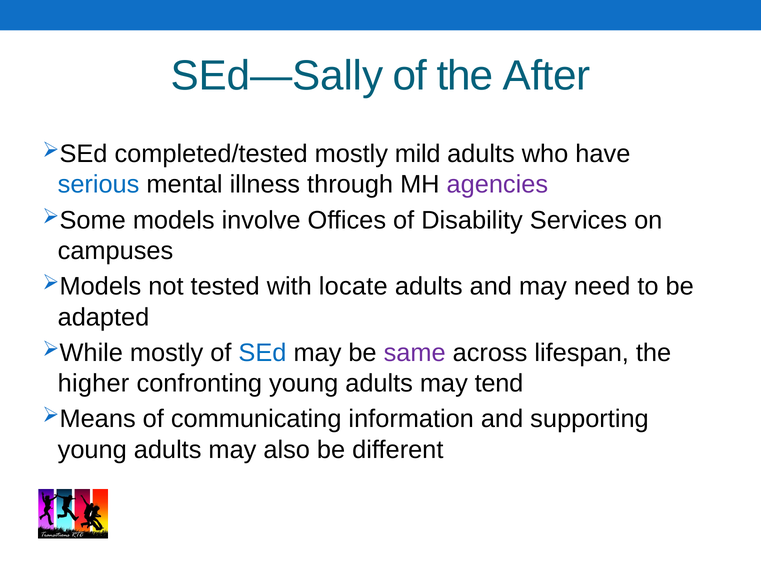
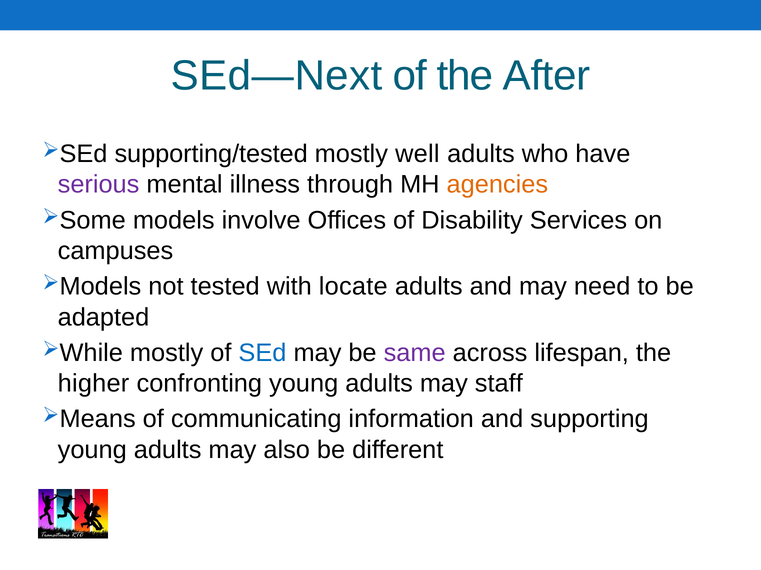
SEd—Sally: SEd—Sally -> SEd—Next
completed/tested: completed/tested -> supporting/tested
mild: mild -> well
serious colour: blue -> purple
agencies colour: purple -> orange
tend: tend -> staff
